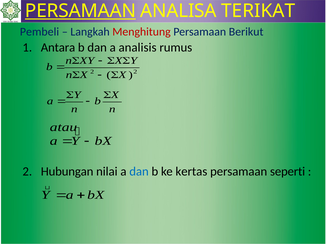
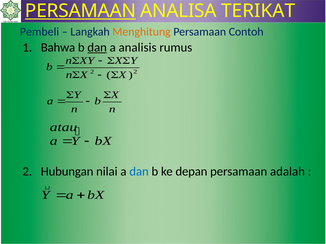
Menghitung colour: red -> orange
Berikut: Berikut -> Contoh
Antara: Antara -> Bahwa
dan at (97, 48) underline: none -> present
kertas: kertas -> depan
seperti: seperti -> adalah
